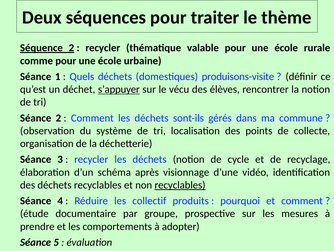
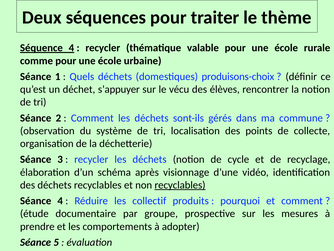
Séquence 2: 2 -> 4
produisons-visite: produisons-visite -> produisons-choix
s’appuyer underline: present -> none
